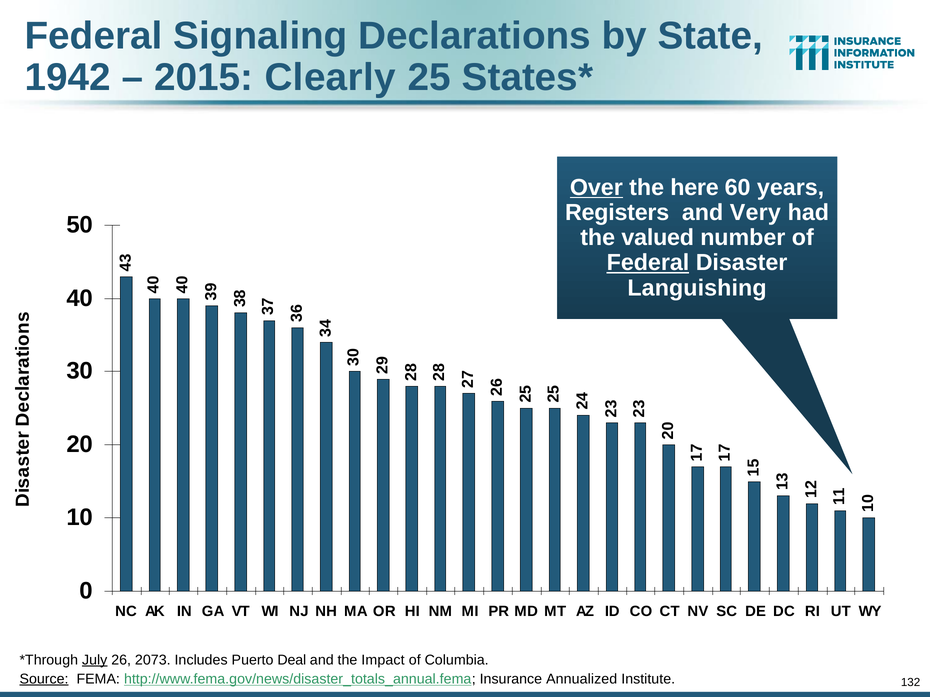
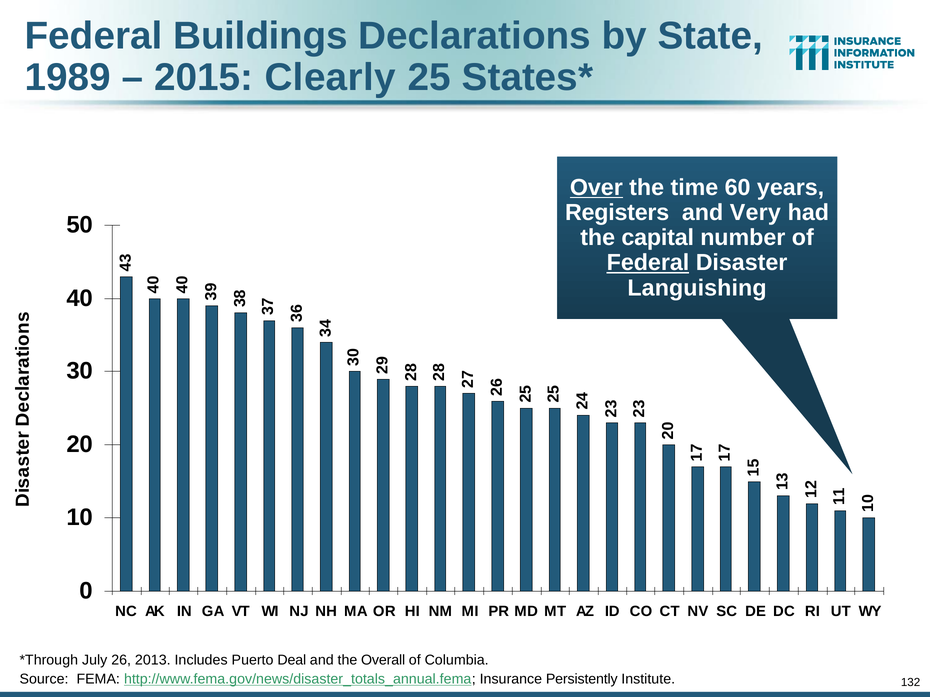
Signaling: Signaling -> Buildings
1942: 1942 -> 1989
here: here -> time
valued: valued -> capital
July underline: present -> none
2073: 2073 -> 2013
Impact: Impact -> Overall
Source underline: present -> none
Annualized: Annualized -> Persistently
